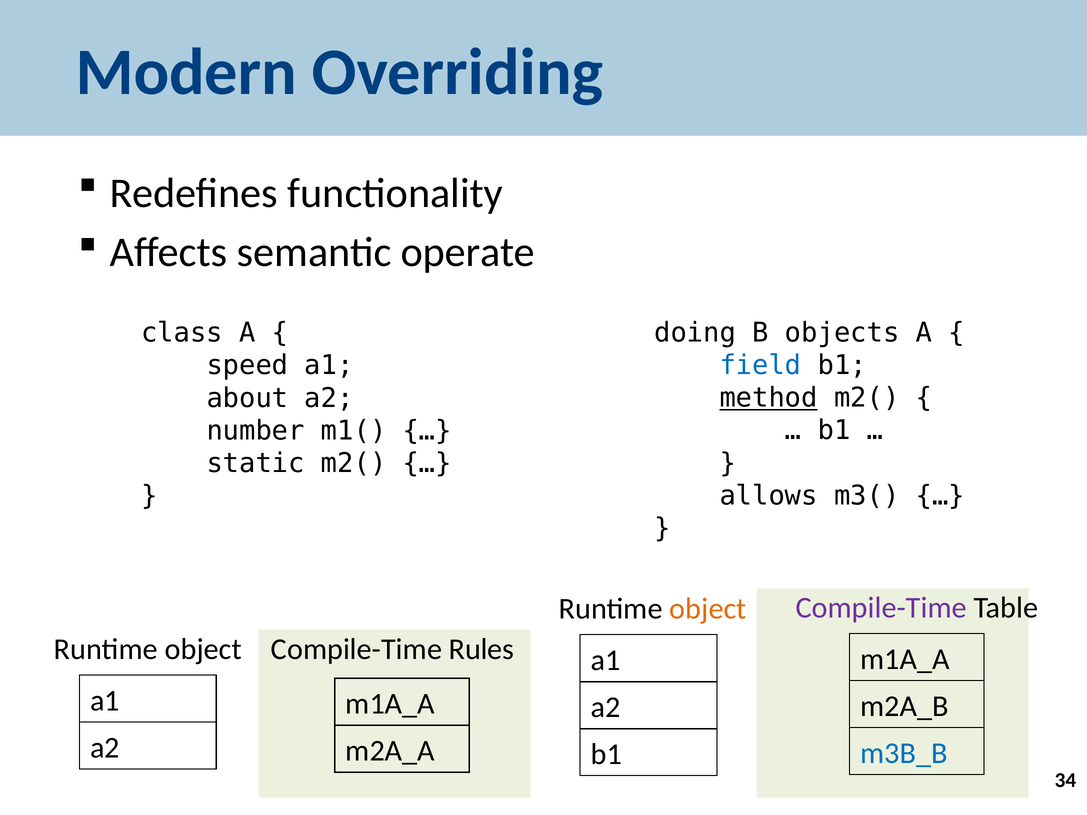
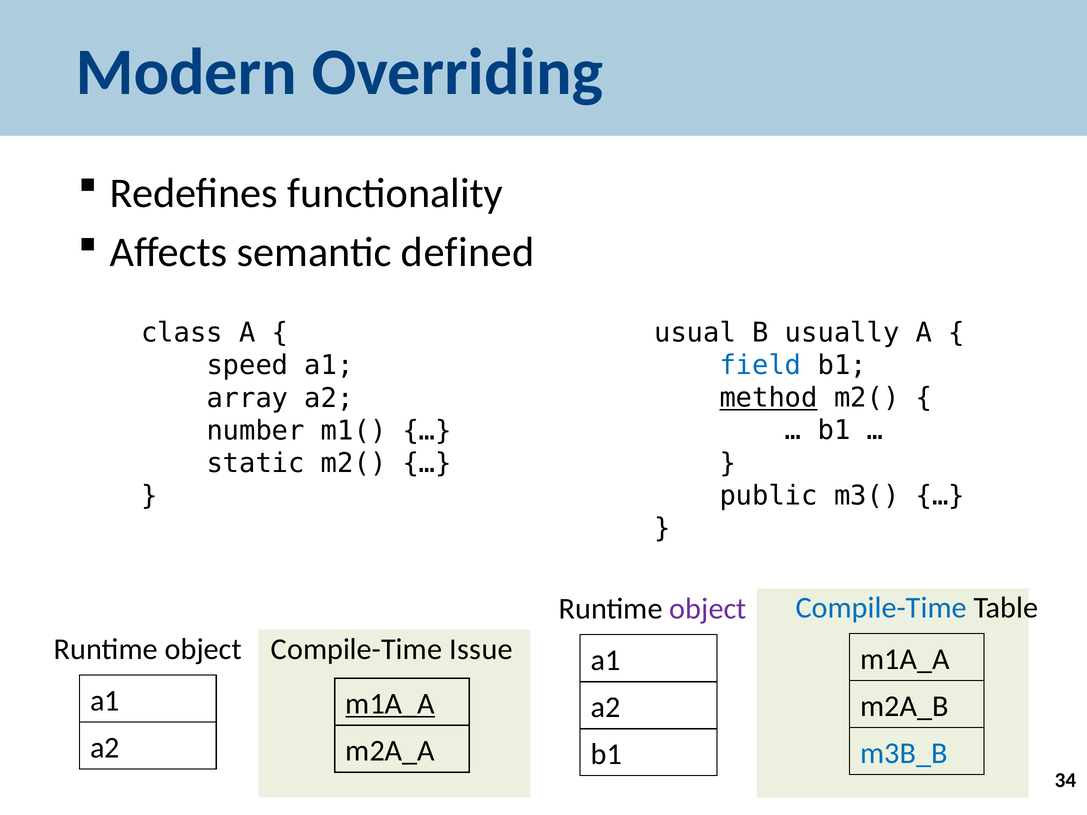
operate: operate -> defined
doing: doing -> usual
objects: objects -> usually
about: about -> array
allows: allows -> public
Compile-Time at (881, 608) colour: purple -> blue
object at (708, 609) colour: orange -> purple
Rules: Rules -> Issue
m1A_A at (390, 704) underline: none -> present
